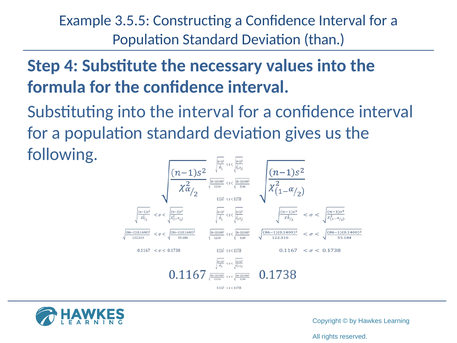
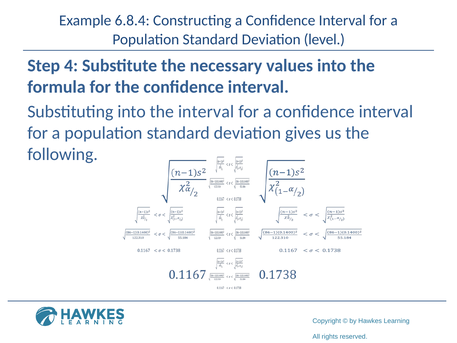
3.5.5: 3.5.5 -> 6.8.4
than: than -> level
